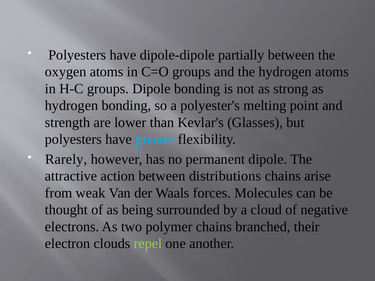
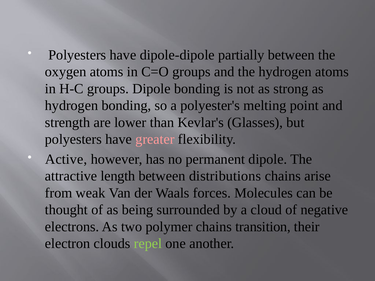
greater colour: light blue -> pink
Rarely: Rarely -> Active
action: action -> length
branched: branched -> transition
